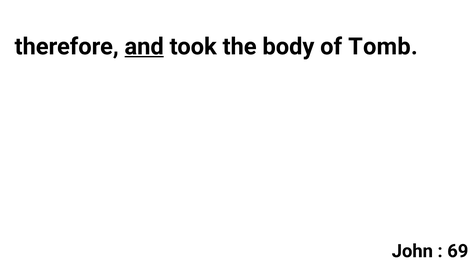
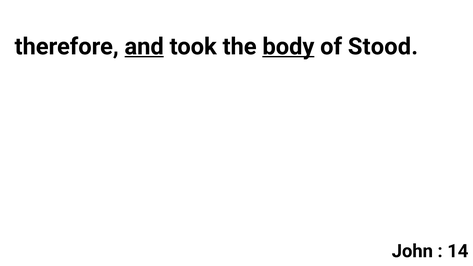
body underline: none -> present
Tomb: Tomb -> Stood
69: 69 -> 14
